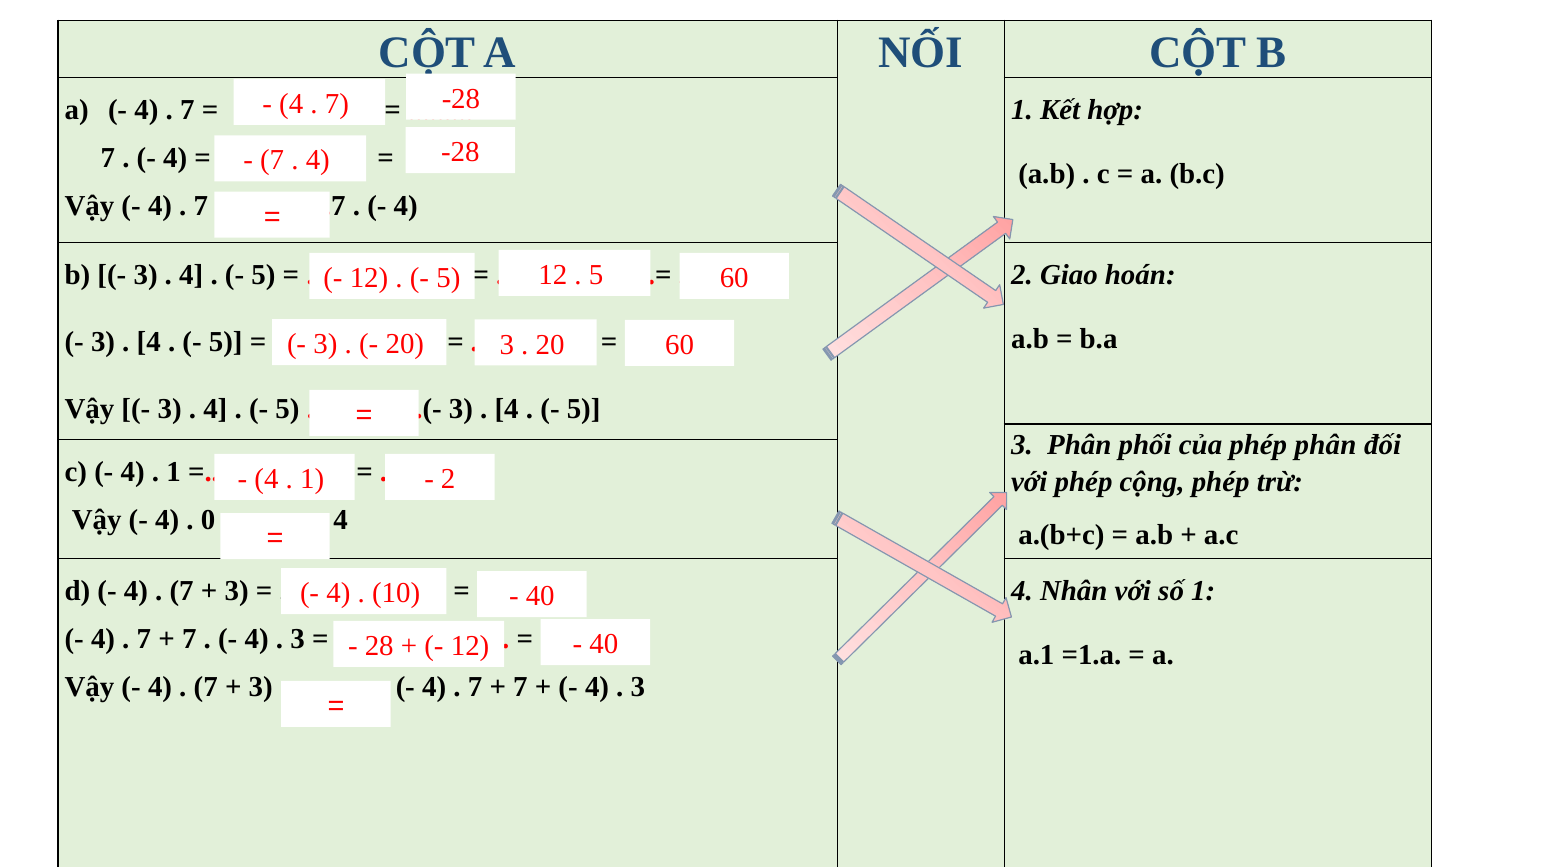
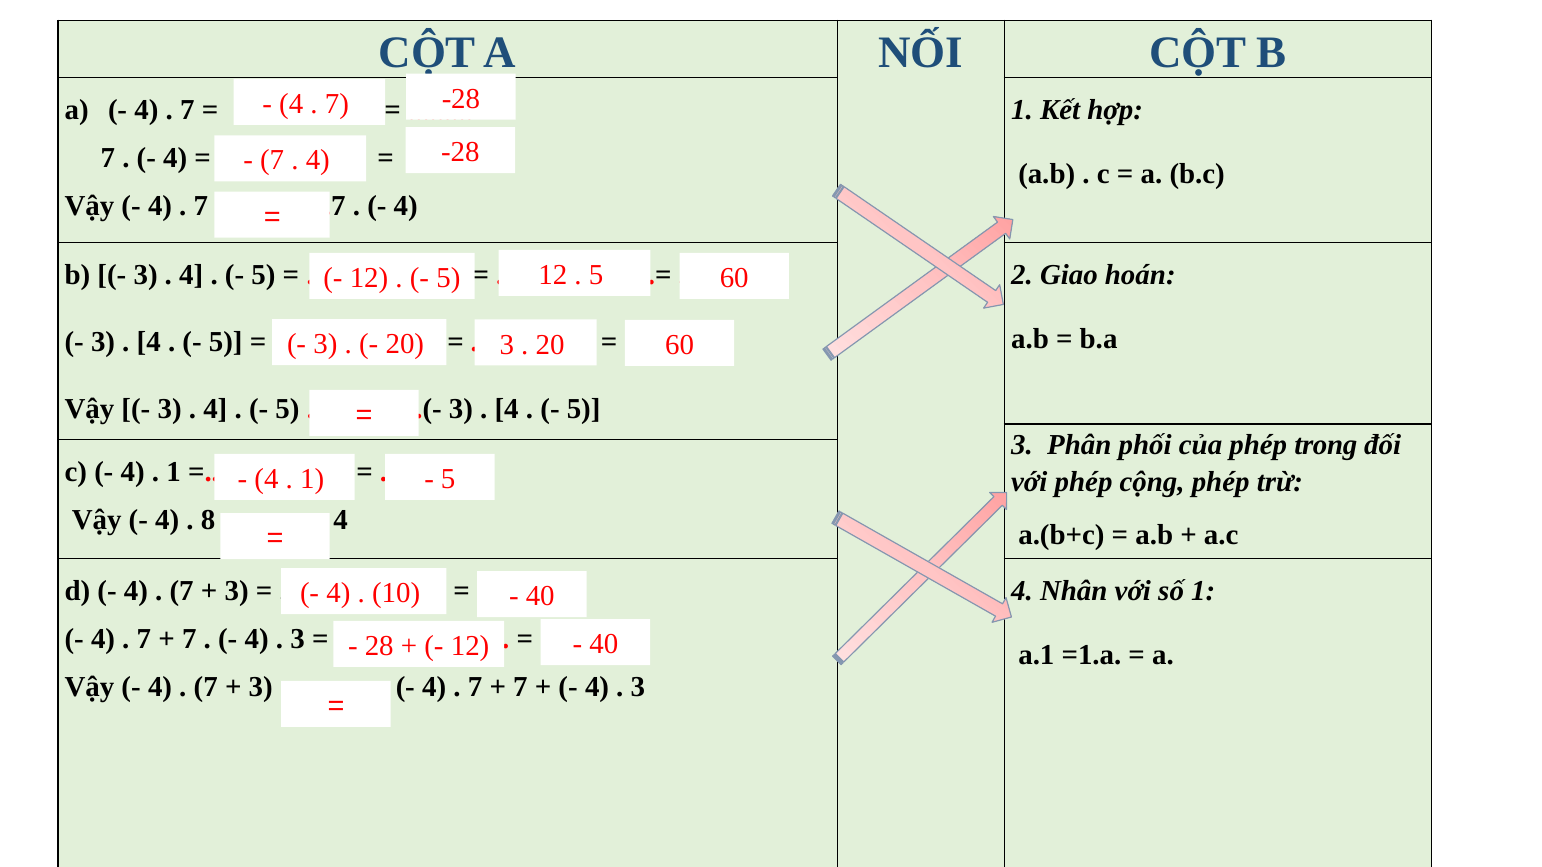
phép phân: phân -> trong
2 at (448, 479): 2 -> 5
0: 0 -> 8
